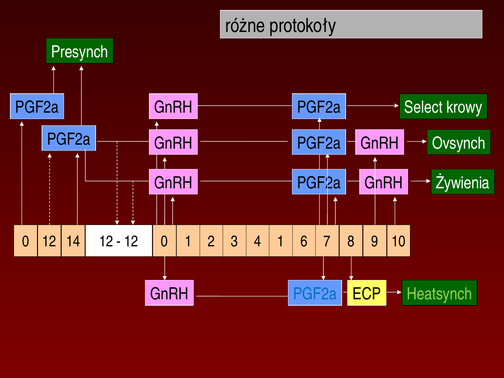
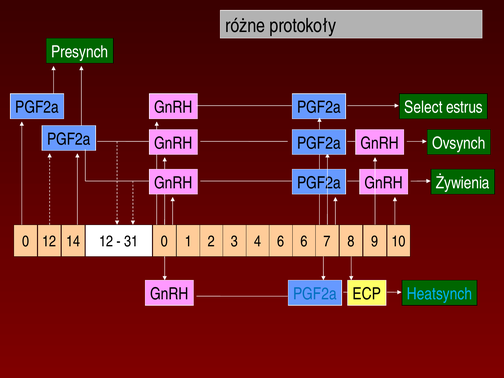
krowy: krowy -> estrus
12 at (131, 242): 12 -> 31
4 1: 1 -> 6
Heatsynch colour: light green -> light blue
